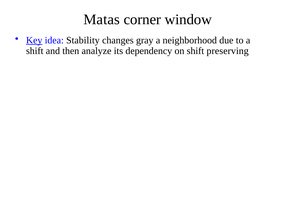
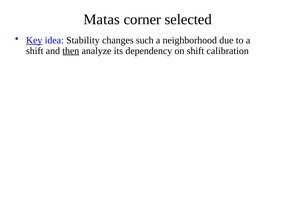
window: window -> selected
gray: gray -> such
then underline: none -> present
preserving: preserving -> calibration
